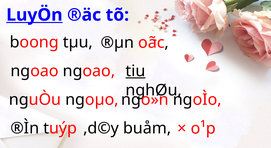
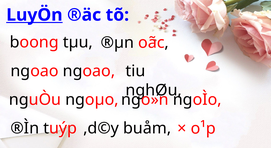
tiu underline: present -> none
